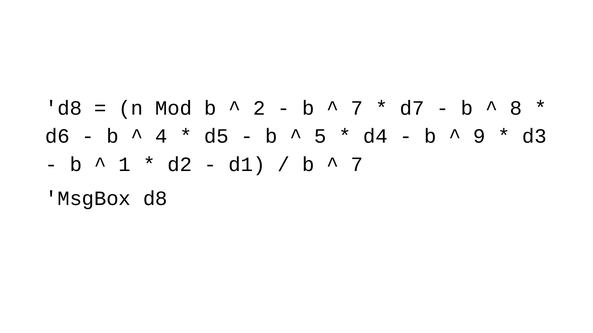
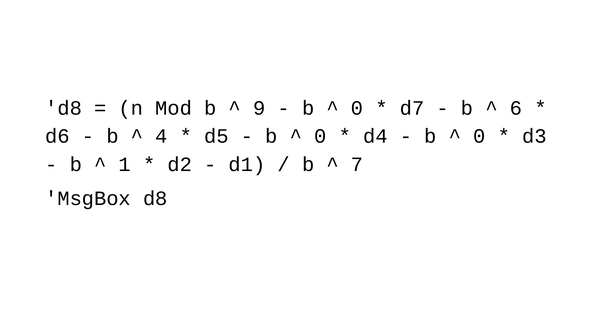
2: 2 -> 9
7 at (357, 108): 7 -> 0
8: 8 -> 6
5 at (320, 136): 5 -> 0
9 at (479, 136): 9 -> 0
